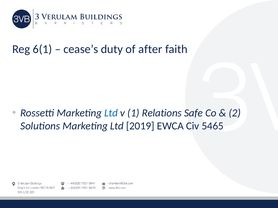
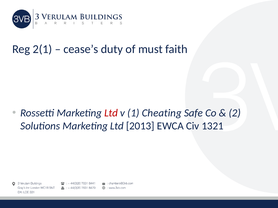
6(1: 6(1 -> 2(1
after: after -> must
Ltd at (111, 113) colour: blue -> red
Relations: Relations -> Cheating
2019: 2019 -> 2013
5465: 5465 -> 1321
